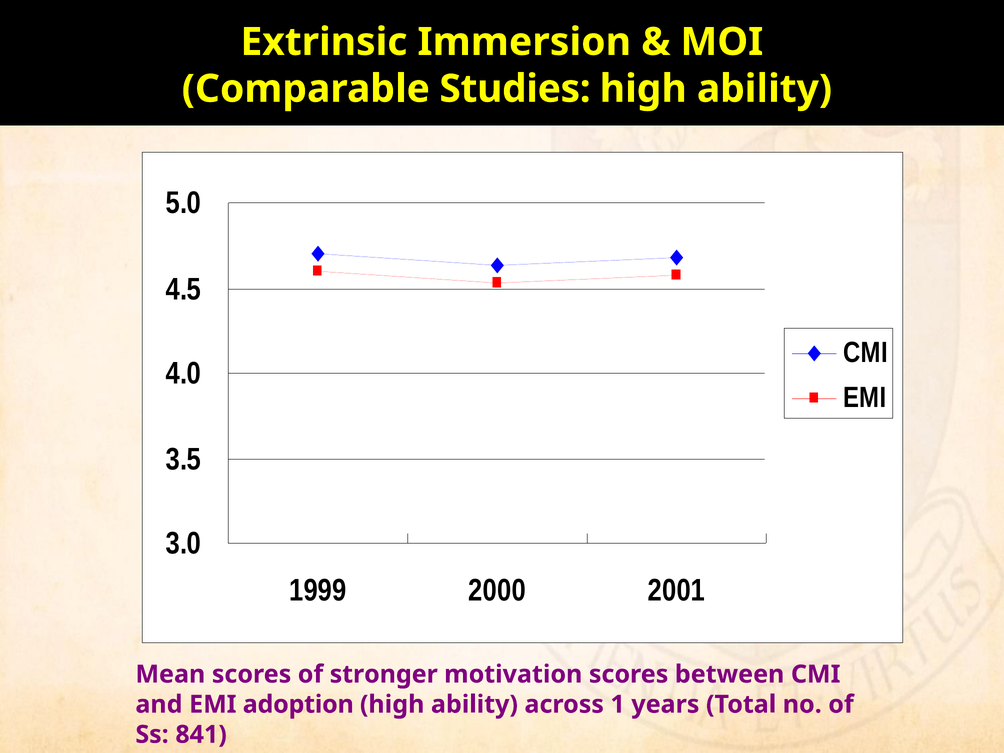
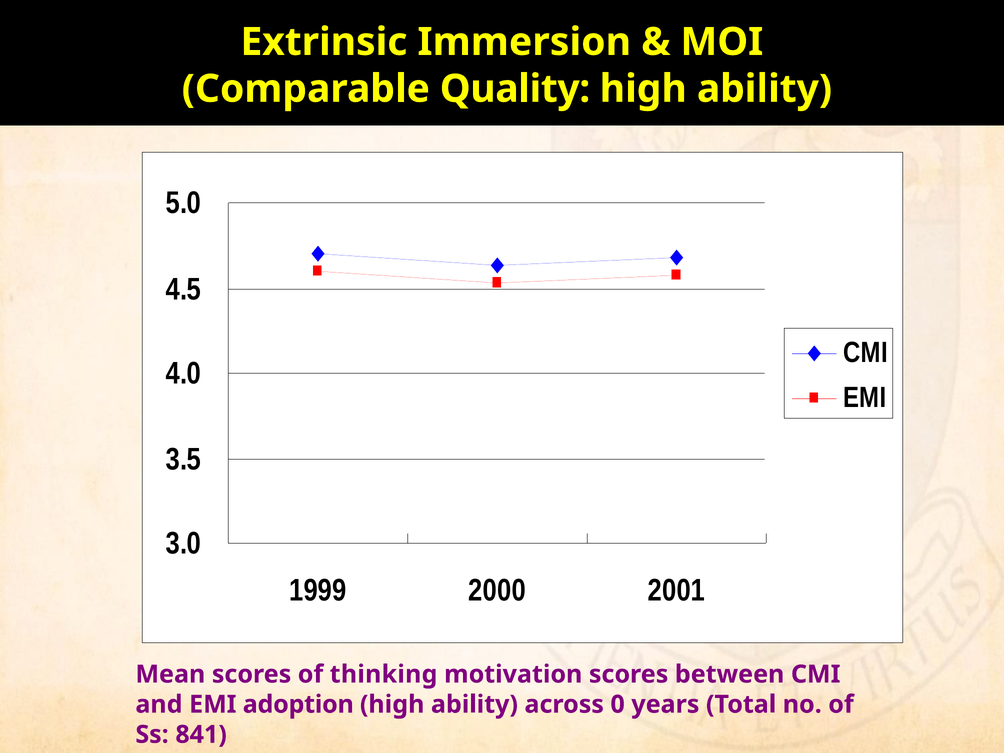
Studies: Studies -> Quality
stronger: stronger -> thinking
1: 1 -> 0
